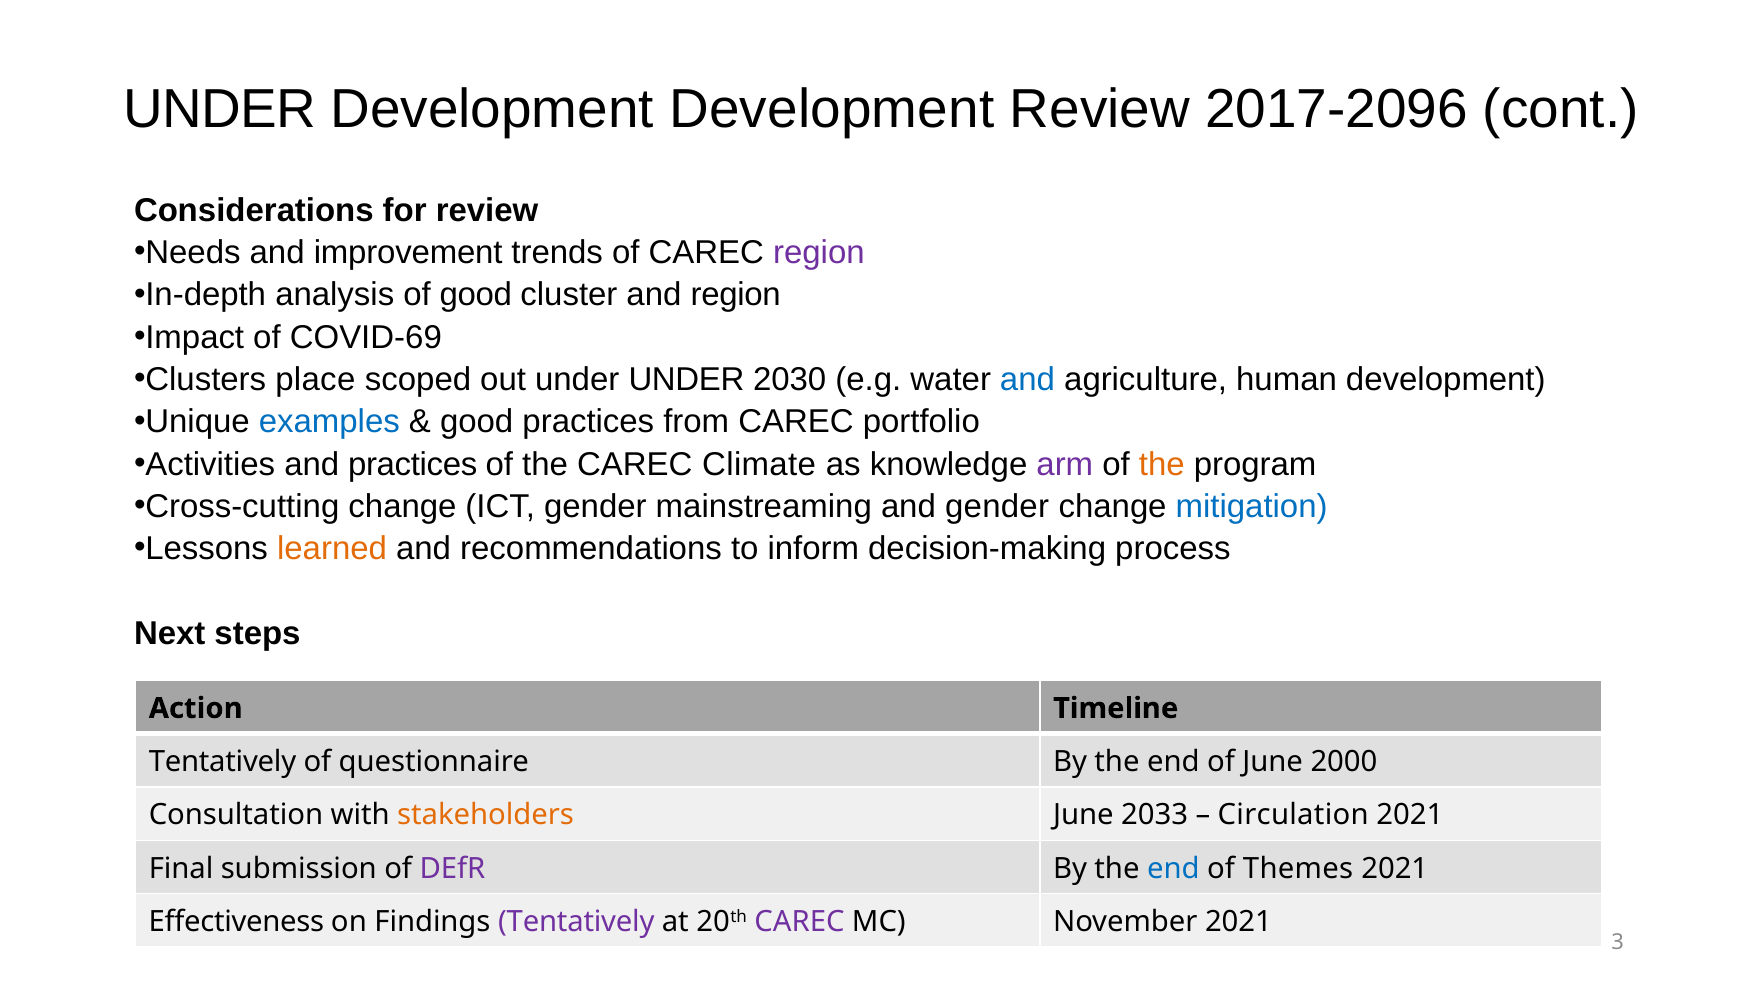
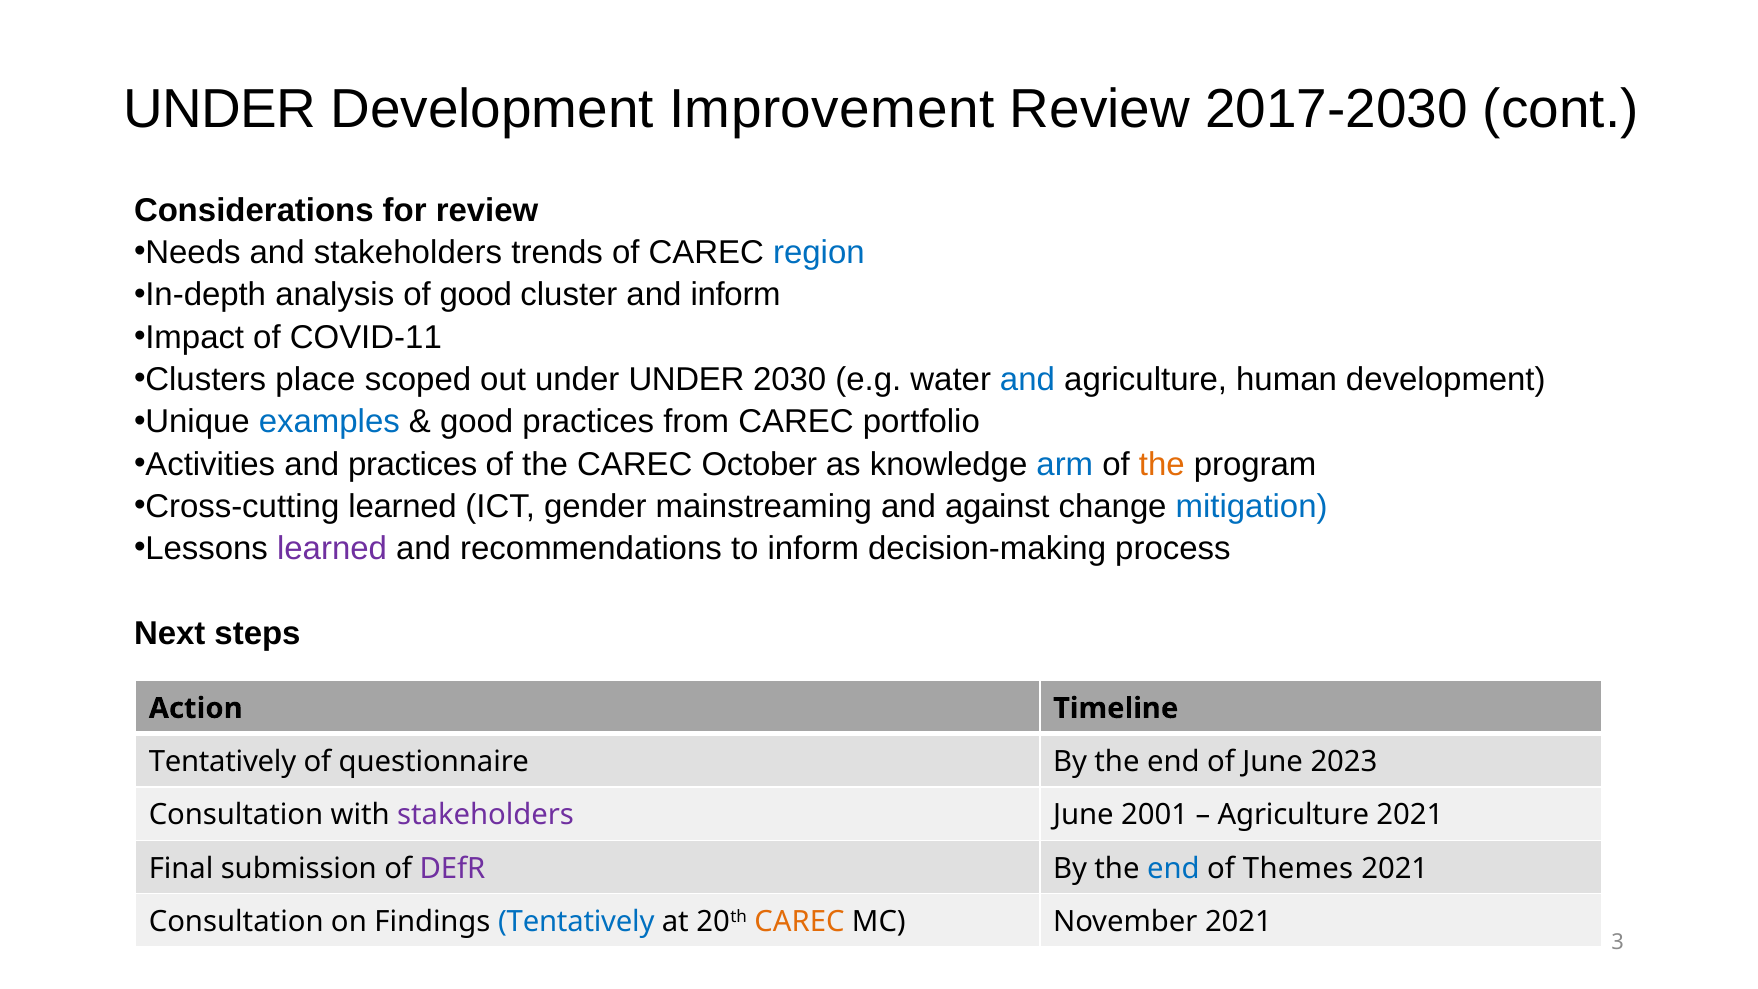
Development Development: Development -> Improvement
2017-2096: 2017-2096 -> 2017-2030
and improvement: improvement -> stakeholders
region at (819, 253) colour: purple -> blue
and region: region -> inform
COVID-69: COVID-69 -> COVID-11
Climate: Climate -> October
arm colour: purple -> blue
Cross-cutting change: change -> learned
and gender: gender -> against
learned at (332, 549) colour: orange -> purple
2000: 2000 -> 2023
stakeholders at (486, 815) colour: orange -> purple
2033: 2033 -> 2001
Circulation at (1293, 815): Circulation -> Agriculture
Effectiveness at (236, 922): Effectiveness -> Consultation
Tentatively at (576, 922) colour: purple -> blue
CAREC at (799, 922) colour: purple -> orange
